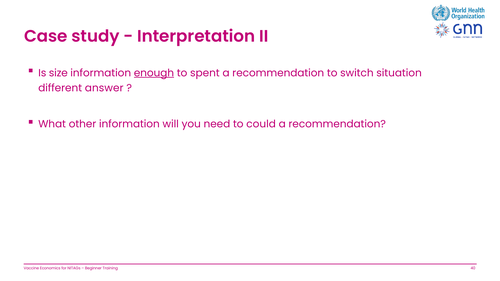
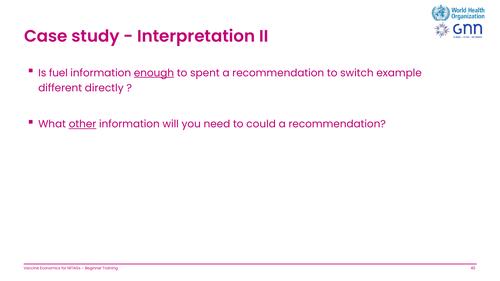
size: size -> fuel
situation: situation -> example
answer: answer -> directly
other underline: none -> present
